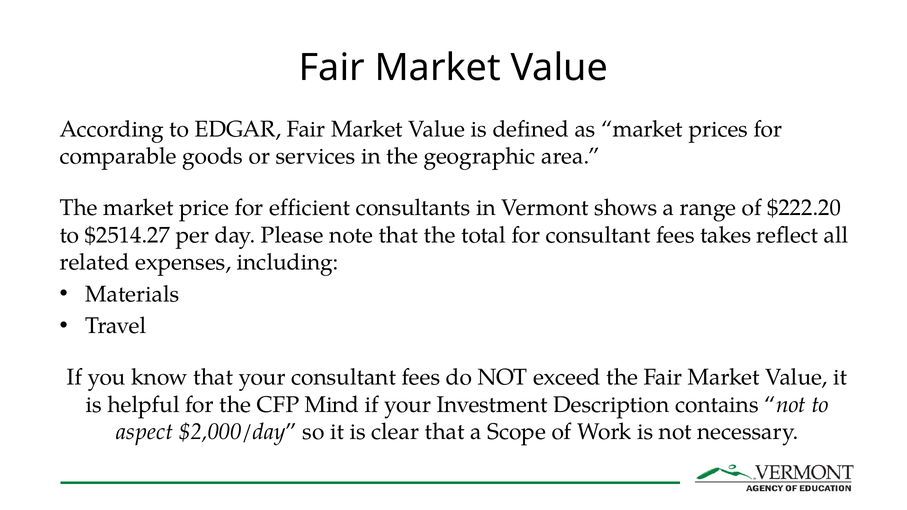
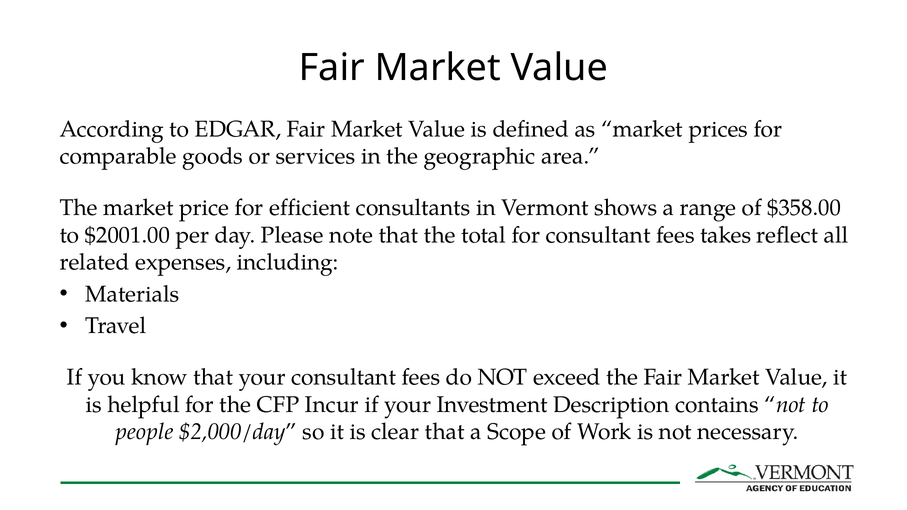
$222.20: $222.20 -> $358.00
$2514.27: $2514.27 -> $2001.00
Mind: Mind -> Incur
aspect: aspect -> people
